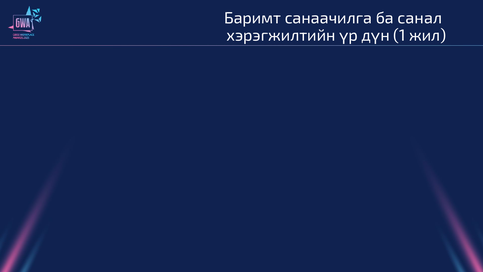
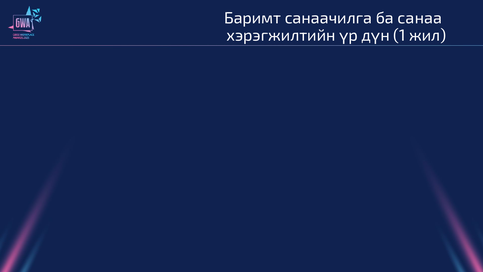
санал: санал -> санаа
